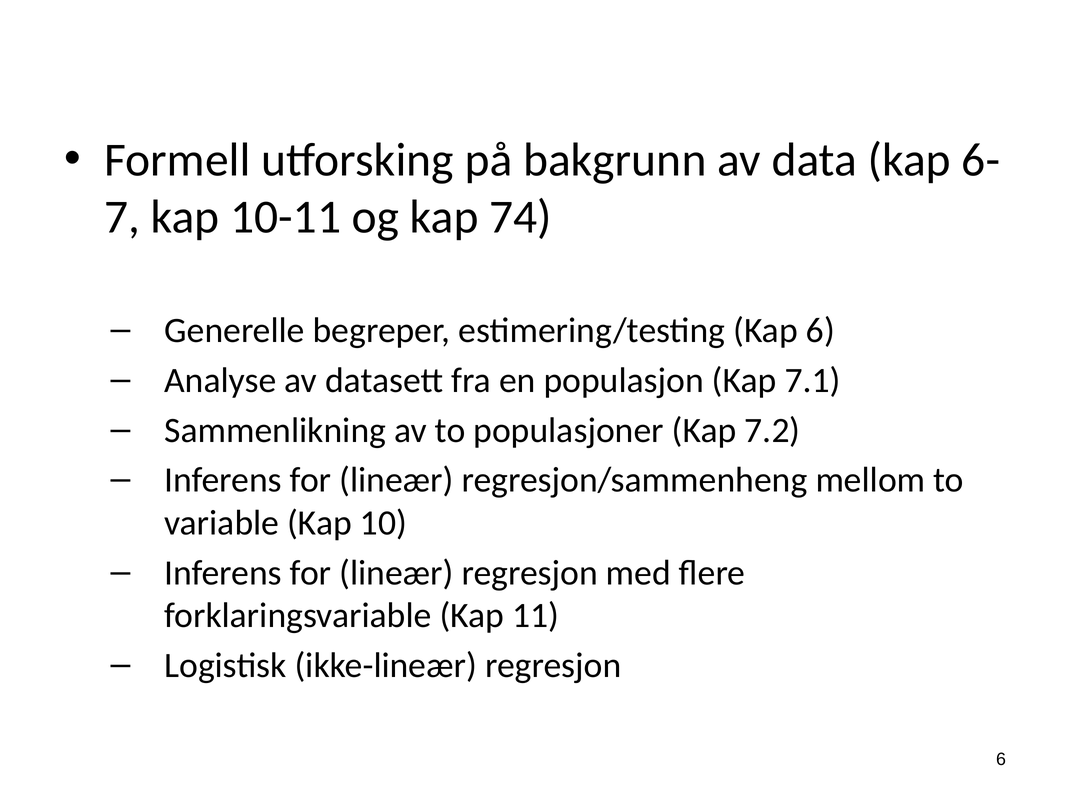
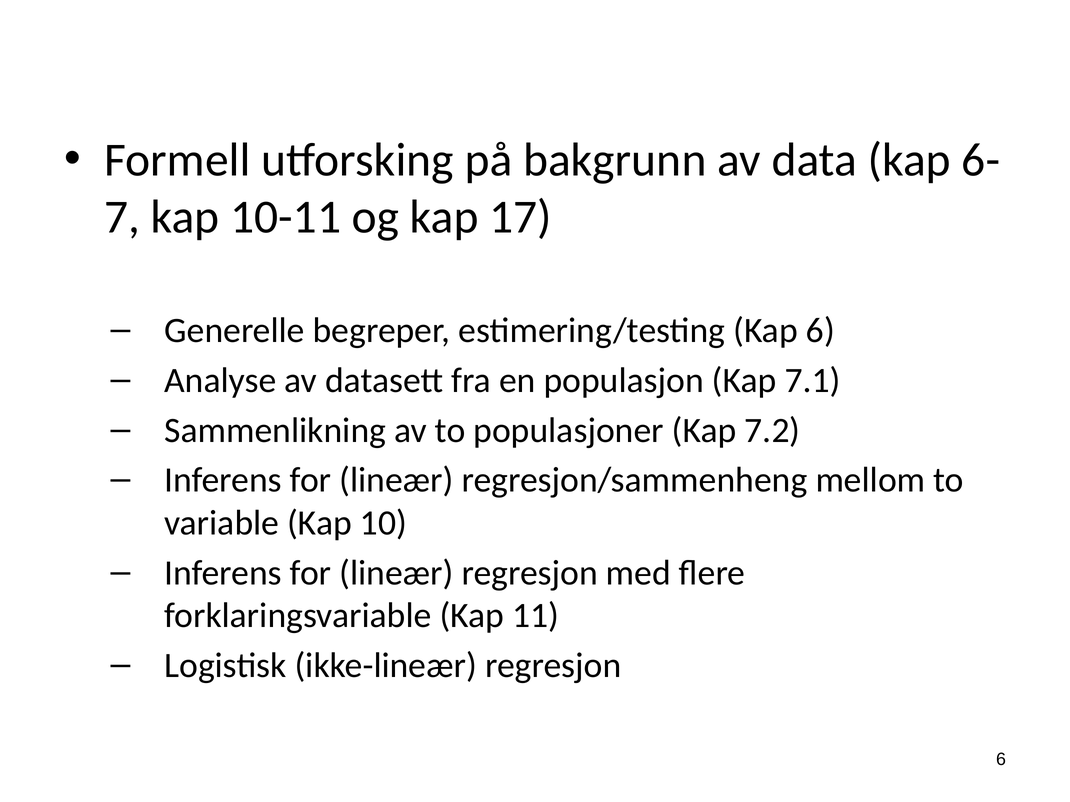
74: 74 -> 17
